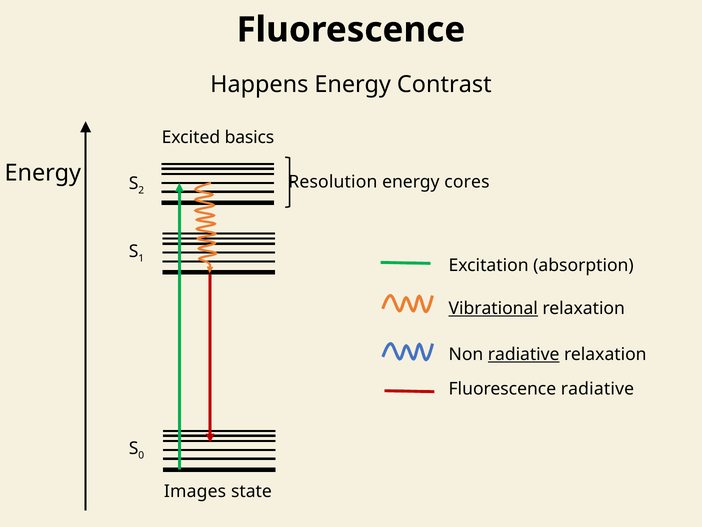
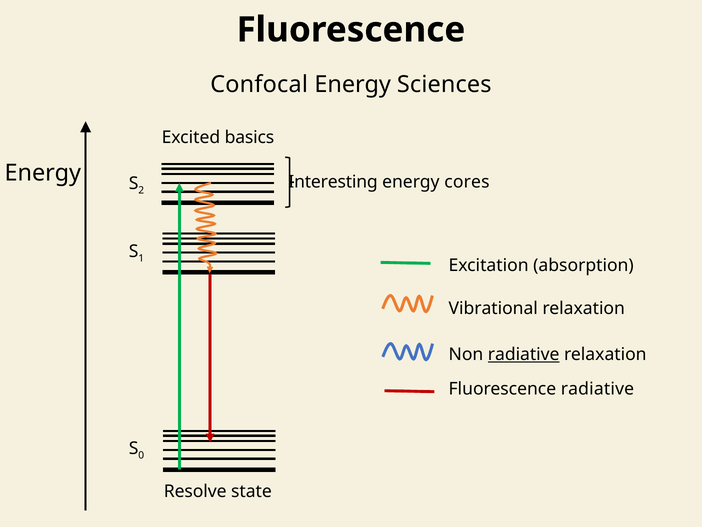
Happens: Happens -> Confocal
Contrast: Contrast -> Sciences
Resolution: Resolution -> Interesting
Vibrational underline: present -> none
Images: Images -> Resolve
